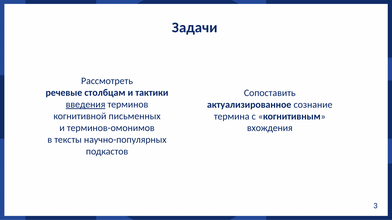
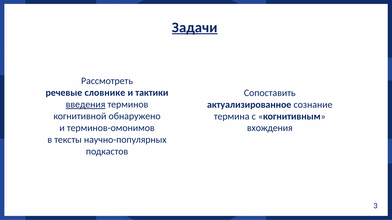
Задачи underline: none -> present
столбцам: столбцам -> словнике
письменных: письменных -> обнаружено
